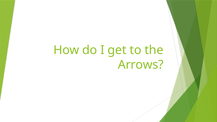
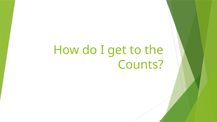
Arrows: Arrows -> Counts
